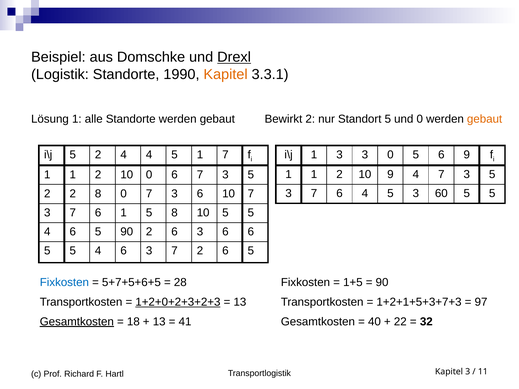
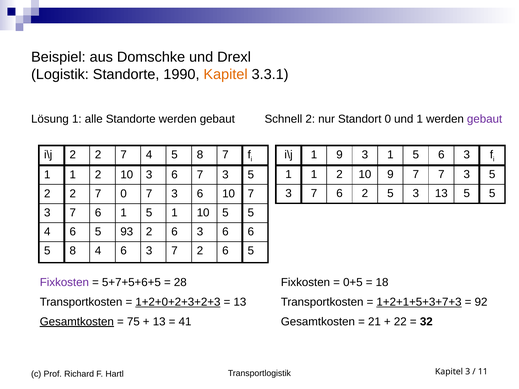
Drexl underline: present -> none
Bewirkt: Bewirkt -> Schnell
Standort 5: 5 -> 0
und 0: 0 -> 1
gebaut at (485, 119) colour: orange -> purple
i\j 5: 5 -> 2
4 at (124, 155): 4 -> 7
4 5 1: 1 -> 8
1 3: 3 -> 9
3 0: 0 -> 1
5 6 9: 9 -> 3
9 4: 4 -> 7
10 0: 0 -> 3
6 4: 4 -> 2
3 60: 60 -> 13
8 at (98, 194): 8 -> 7
5 8: 8 -> 1
5 90: 90 -> 93
5 at (73, 251): 5 -> 8
Fixkosten at (64, 283) colour: blue -> purple
1+5: 1+5 -> 0+5
90 at (382, 283): 90 -> 18
1+2+1+5+3+7+3 underline: none -> present
97: 97 -> 92
18: 18 -> 75
40: 40 -> 21
